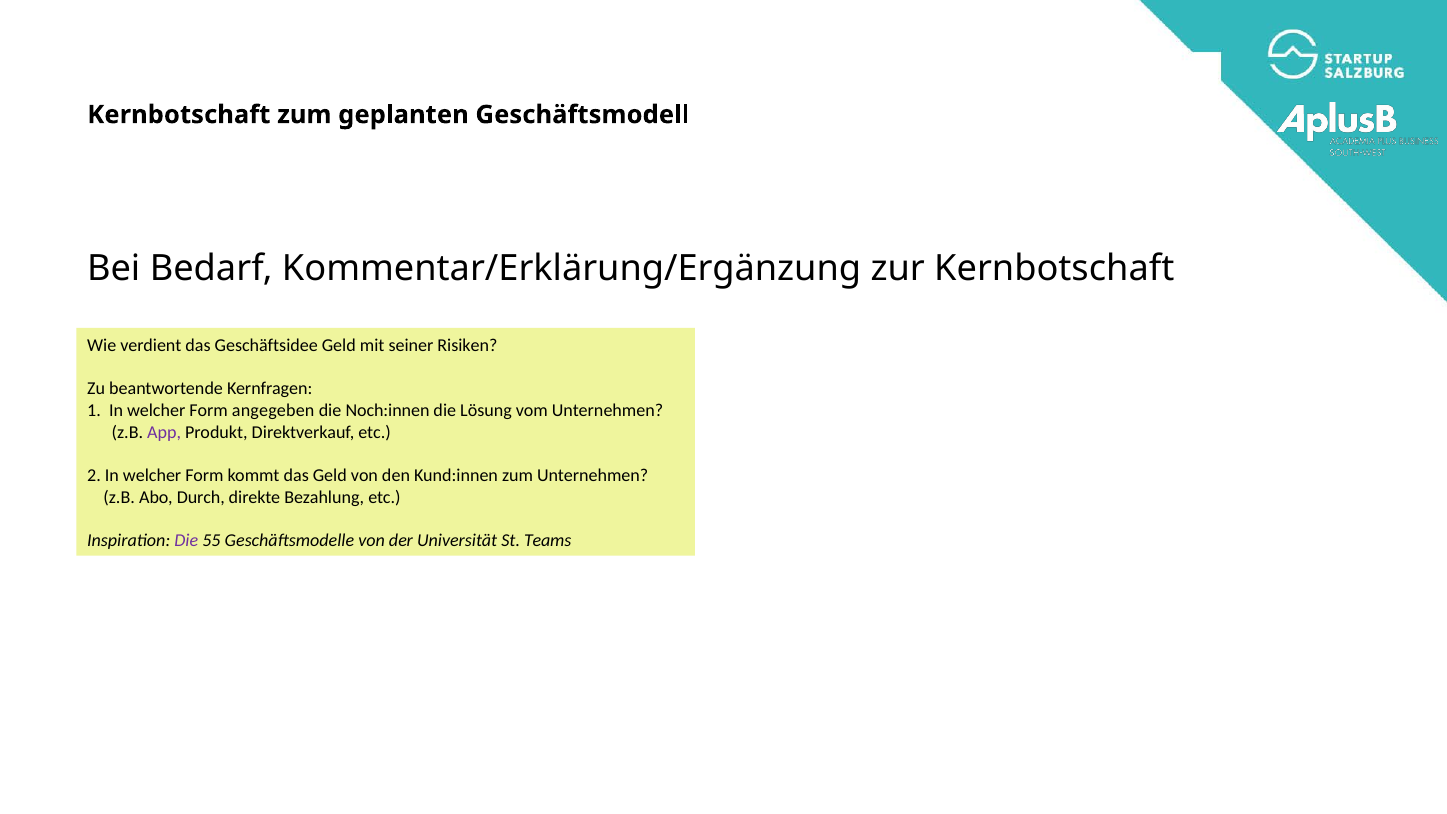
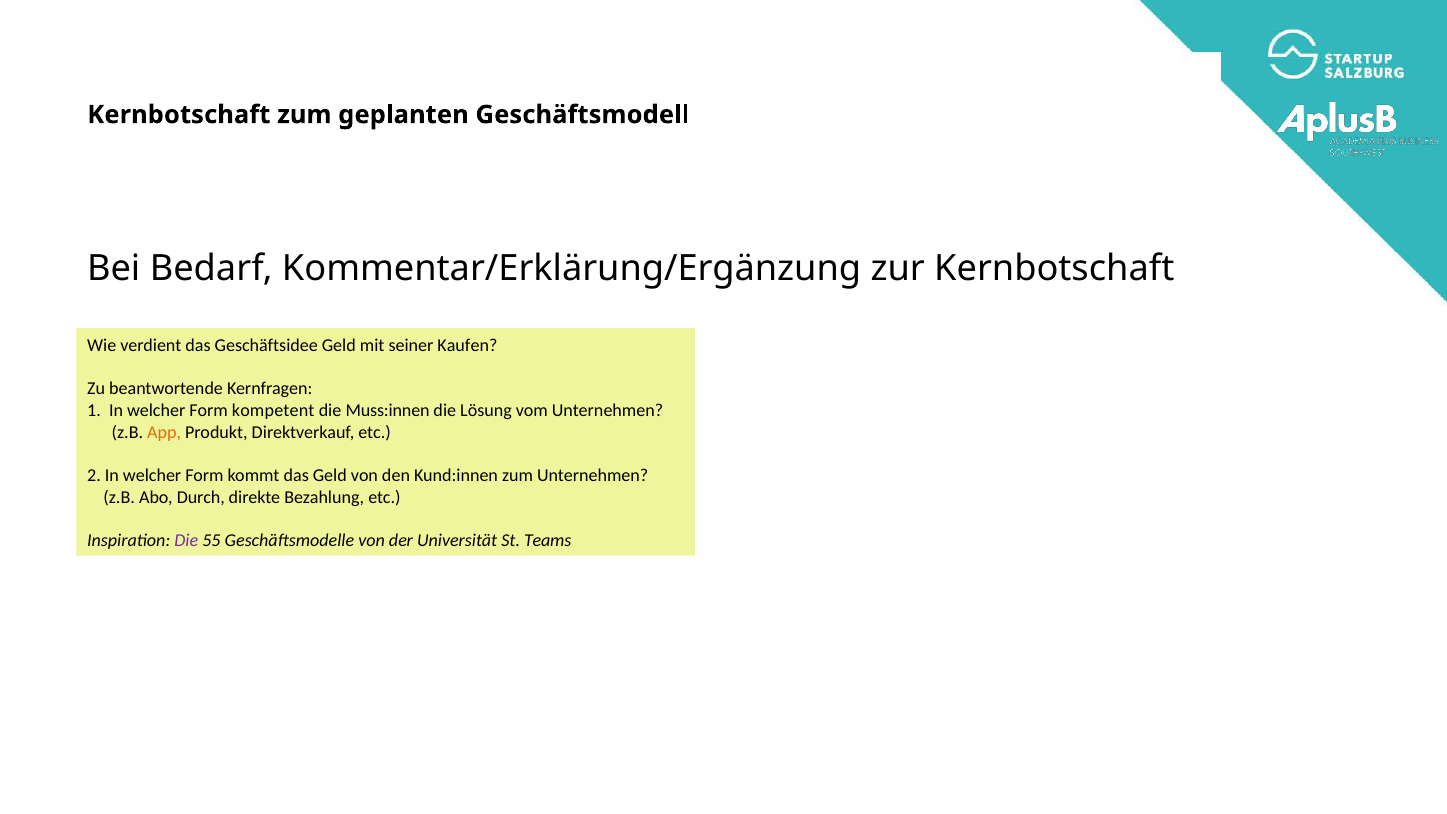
Risiken: Risiken -> Kaufen
angegeben: angegeben -> kompetent
Noch:innen: Noch:innen -> Muss:innen
App colour: purple -> orange
